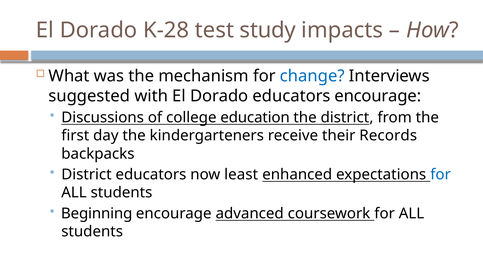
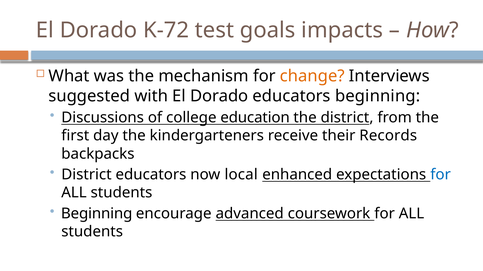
K-28: K-28 -> K-72
study: study -> goals
change colour: blue -> orange
educators encourage: encourage -> beginning
least: least -> local
